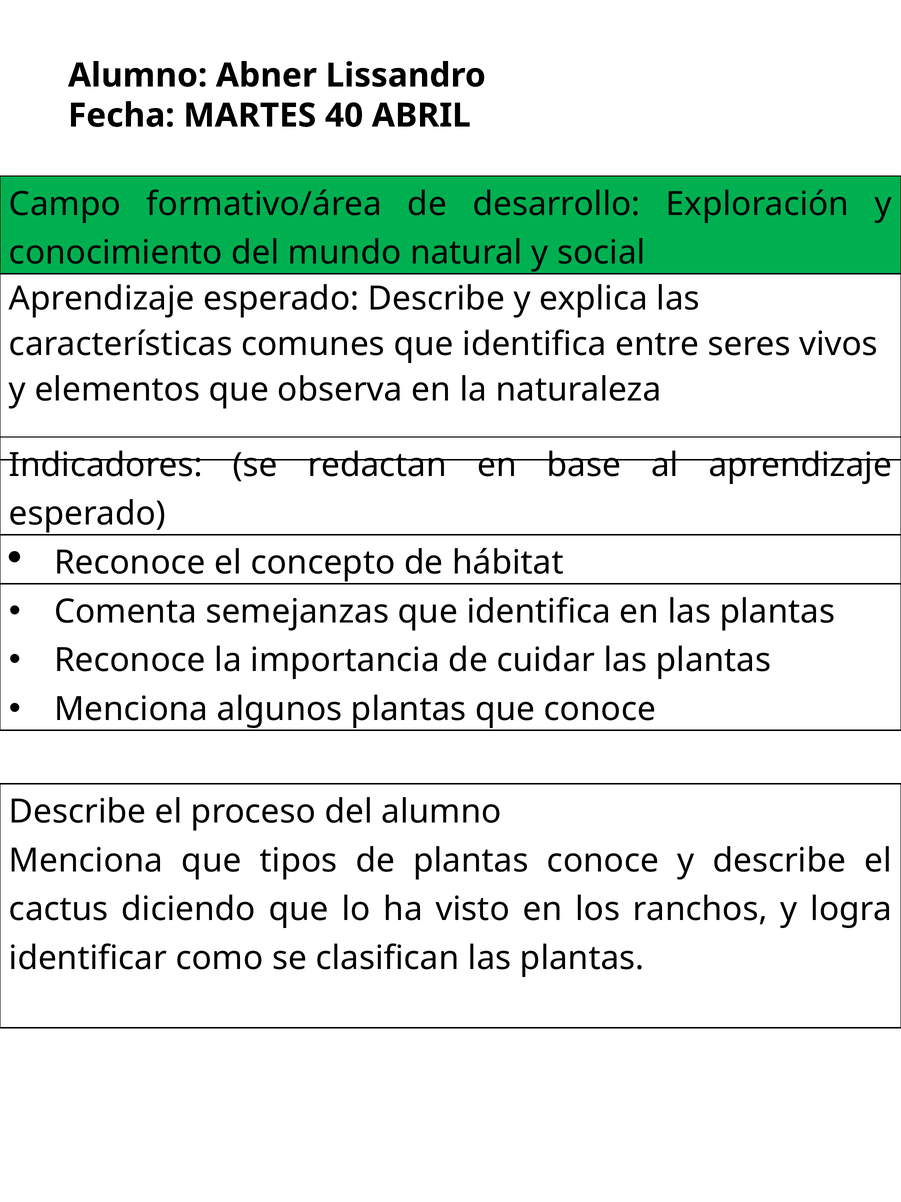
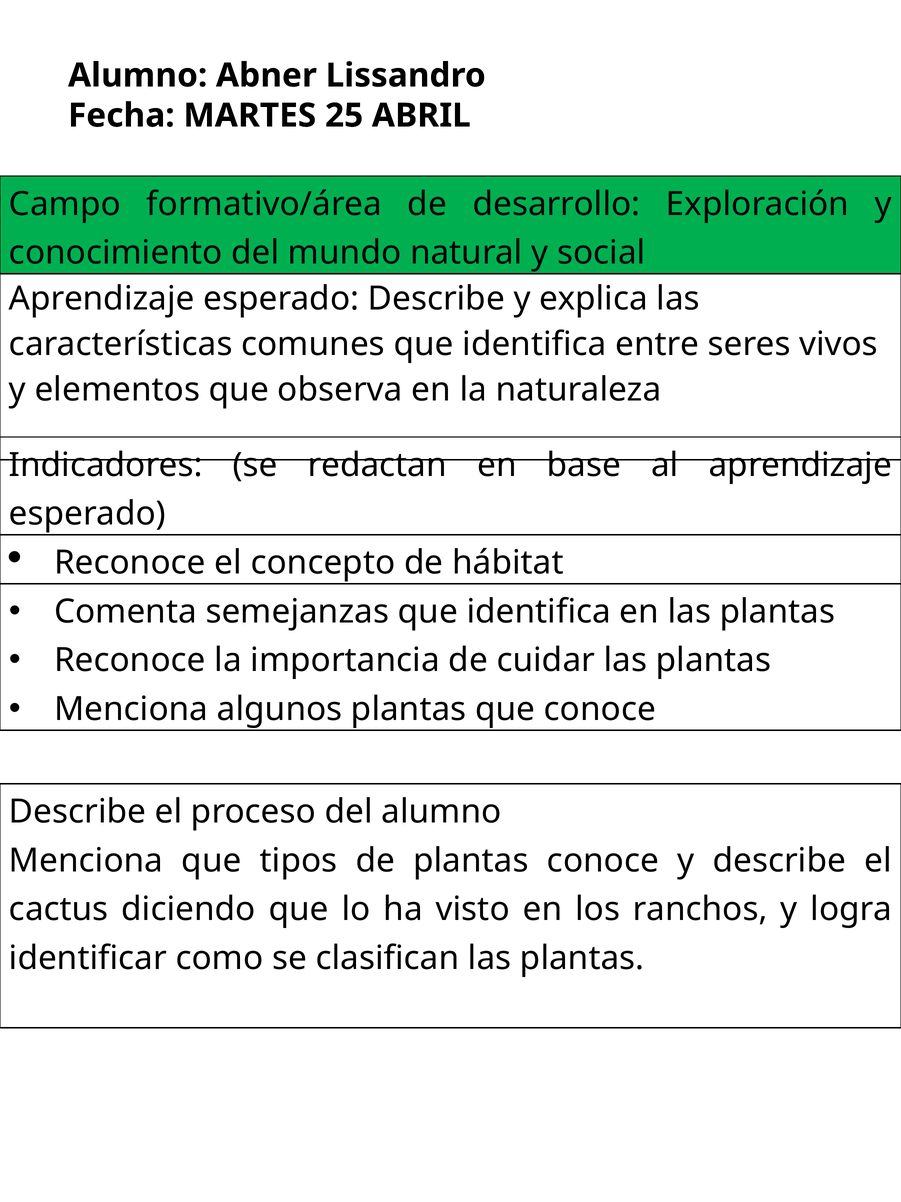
40: 40 -> 25
